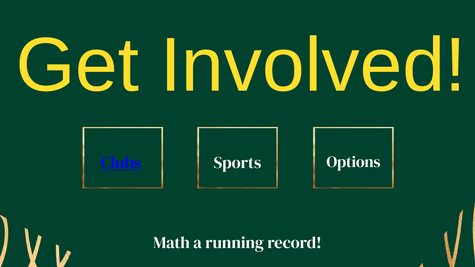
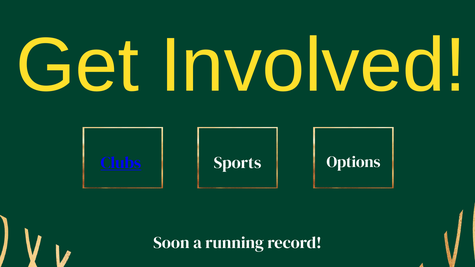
Math: Math -> Soon
